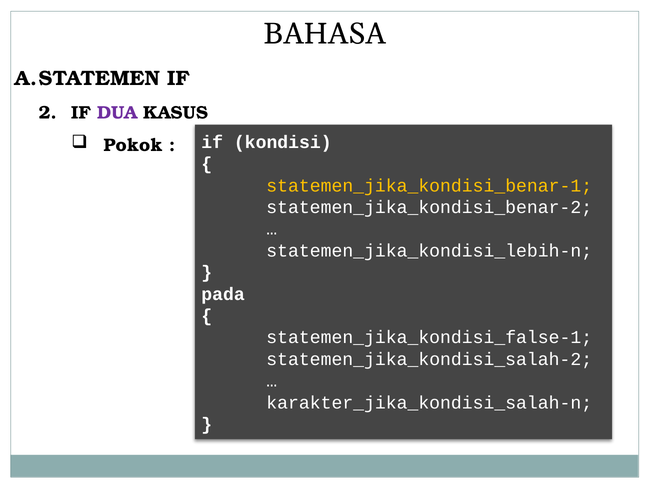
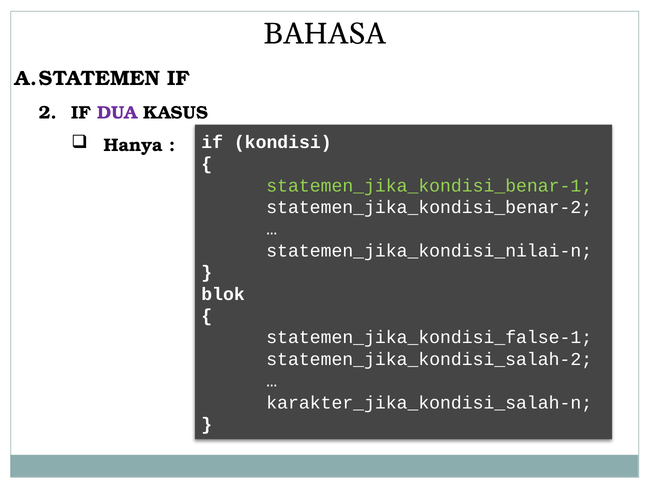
Pokok: Pokok -> Hanya
statemen_jika_kondisi_benar-1 colour: yellow -> light green
statemen_jika_kondisi_lebih-n: statemen_jika_kondisi_lebih-n -> statemen_jika_kondisi_nilai-n
pada: pada -> blok
